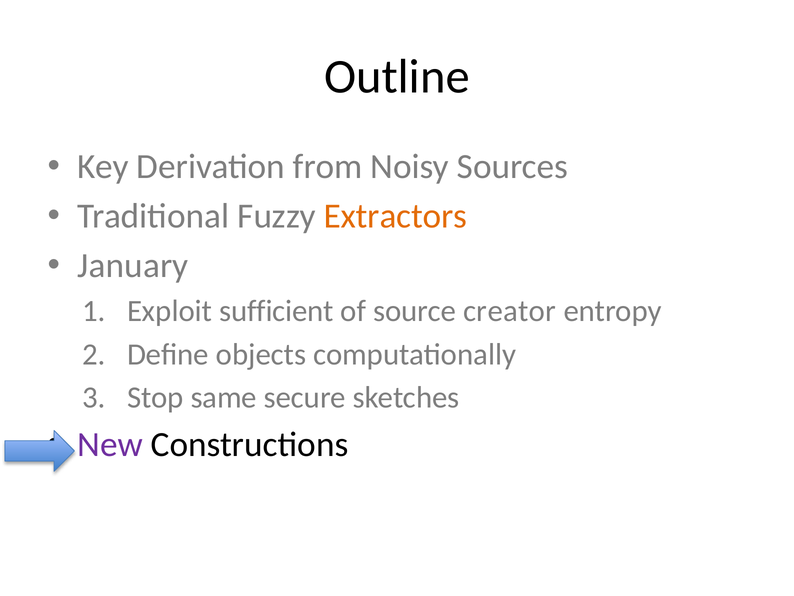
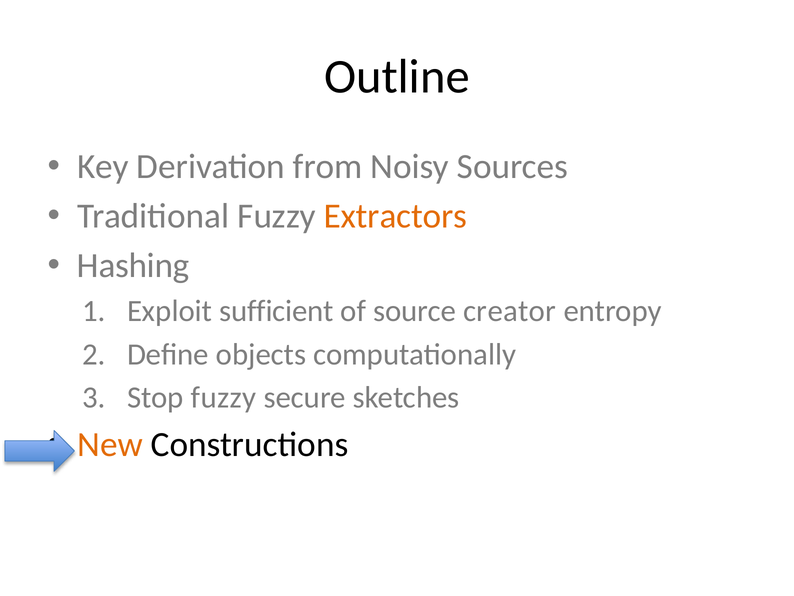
January: January -> Hashing
Stop same: same -> fuzzy
New colour: purple -> orange
